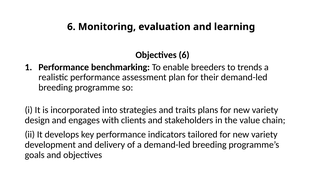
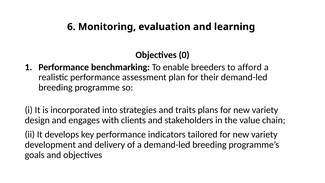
Objectives 6: 6 -> 0
trends: trends -> afford
